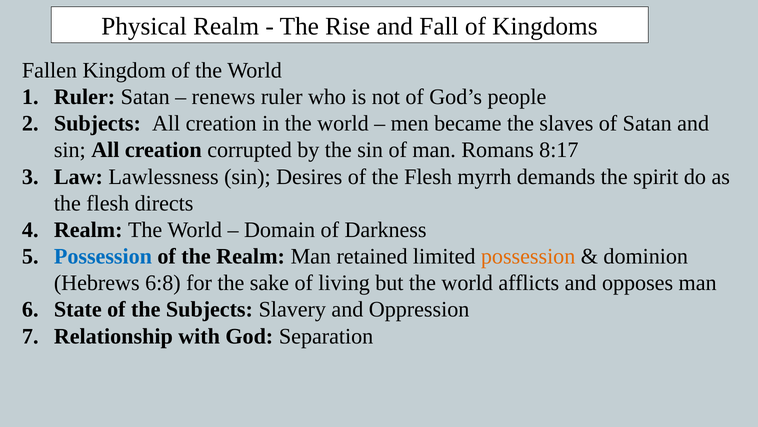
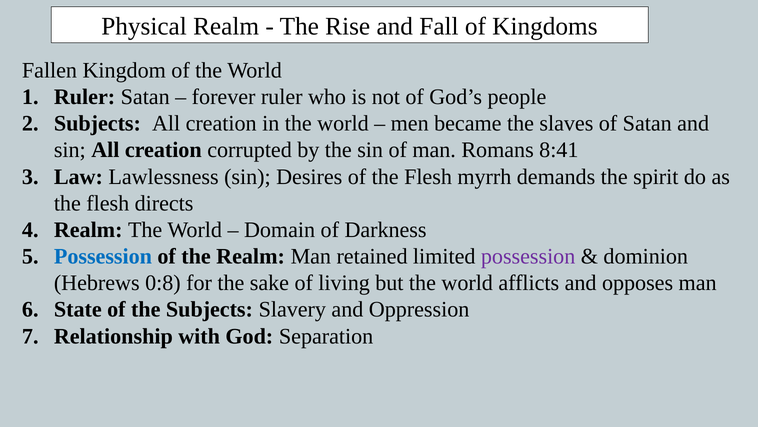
renews: renews -> forever
8:17: 8:17 -> 8:41
possession at (528, 256) colour: orange -> purple
6:8: 6:8 -> 0:8
